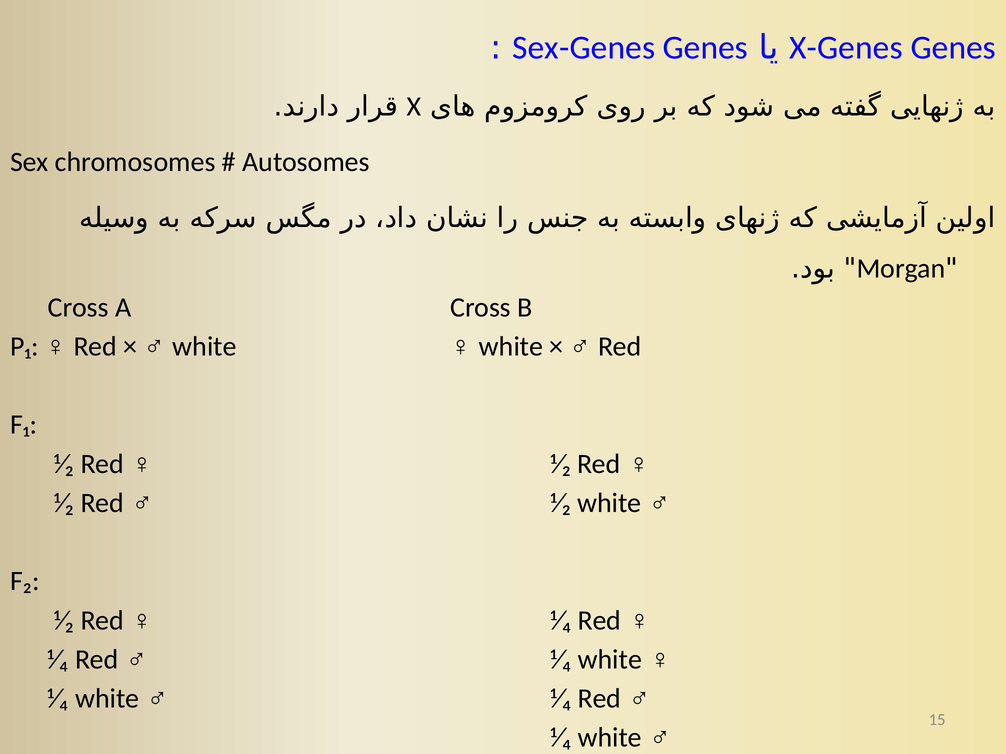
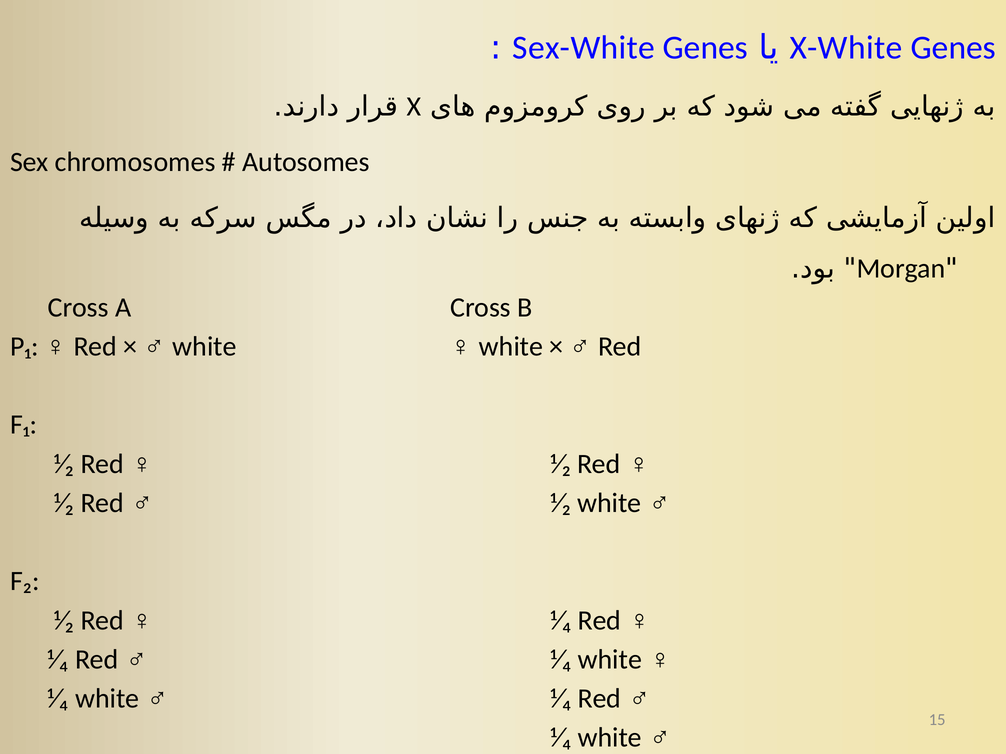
Sex-Genes: Sex-Genes -> Sex-White
X-Genes: X-Genes -> X-White
